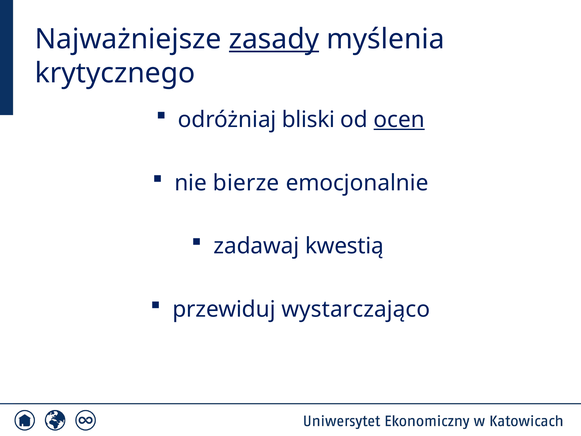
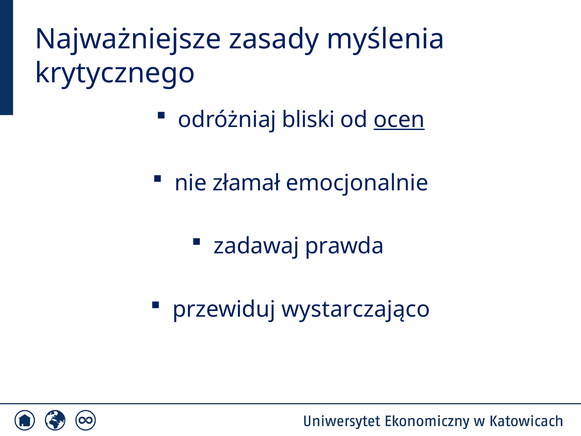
zasady underline: present -> none
bierze: bierze -> złamał
kwestią: kwestią -> prawda
